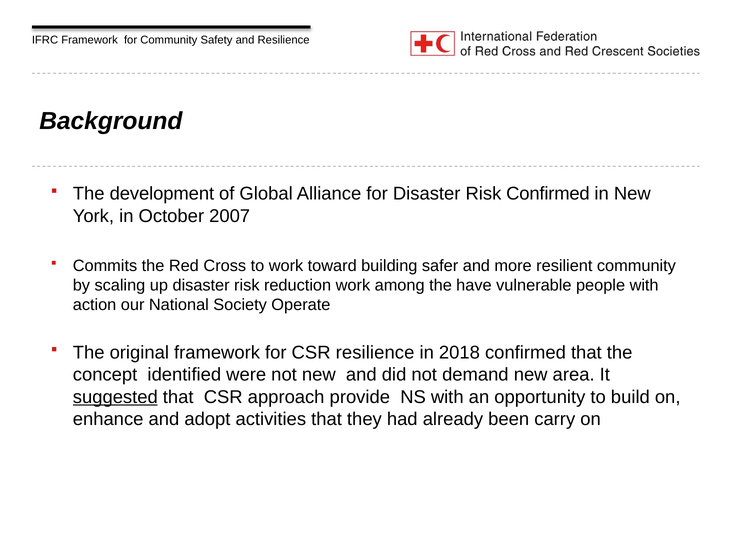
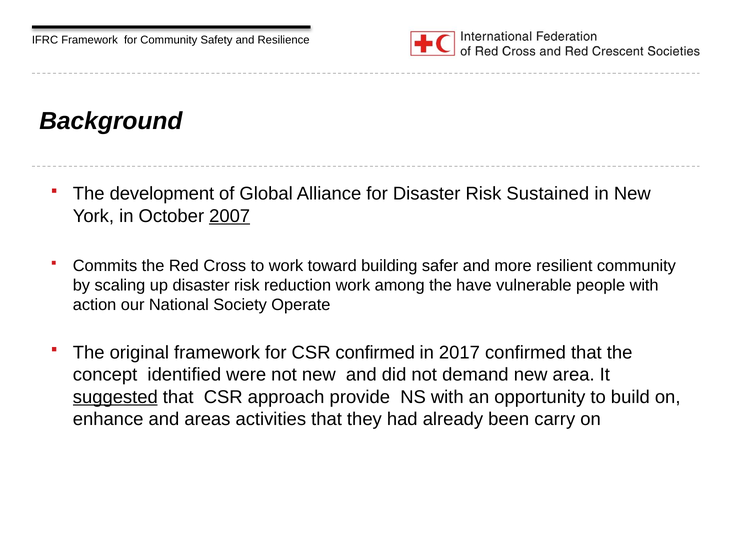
Risk Confirmed: Confirmed -> Sustained
2007 underline: none -> present
CSR resilience: resilience -> confirmed
2018: 2018 -> 2017
adopt: adopt -> areas
